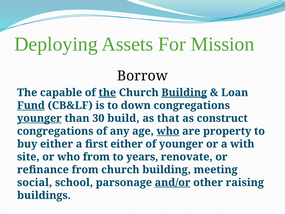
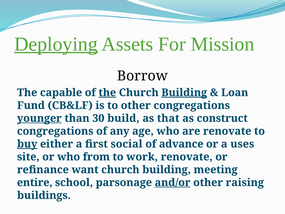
Deploying underline: none -> present
Fund underline: present -> none
to down: down -> other
who at (168, 131) underline: present -> none
are property: property -> renovate
buy underline: none -> present
first either: either -> social
of younger: younger -> advance
with: with -> uses
years: years -> work
refinance from: from -> want
social: social -> entire
